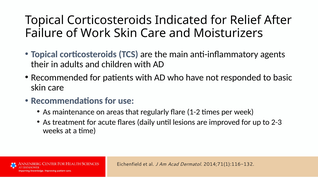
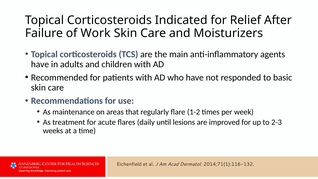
their at (40, 64): their -> have
